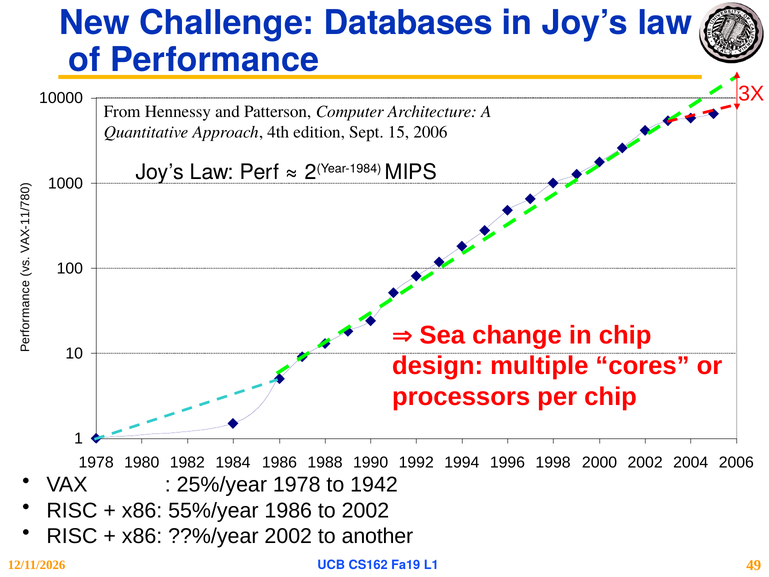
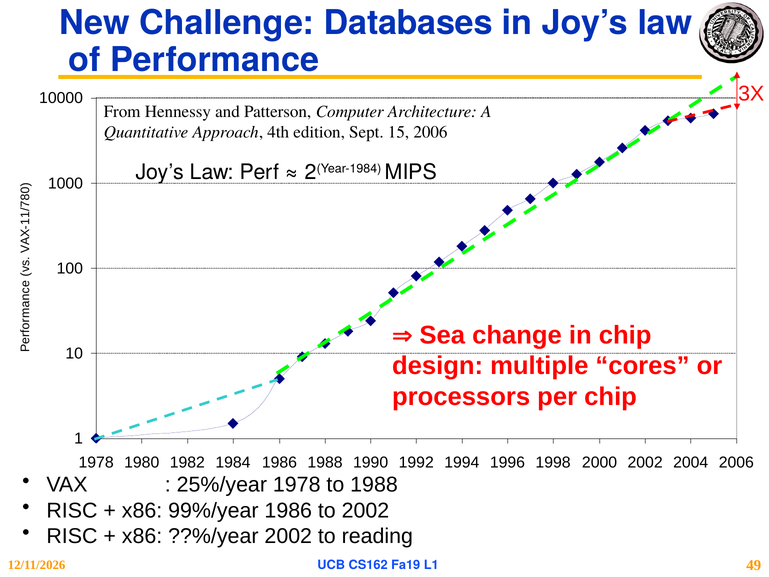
to 1942: 1942 -> 1988
55%/year: 55%/year -> 99%/year
another: another -> reading
